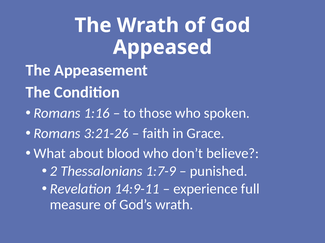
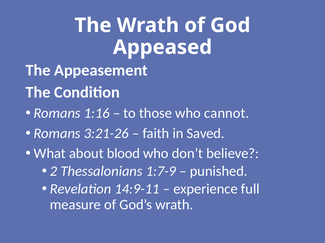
spoken: spoken -> cannot
Grace: Grace -> Saved
